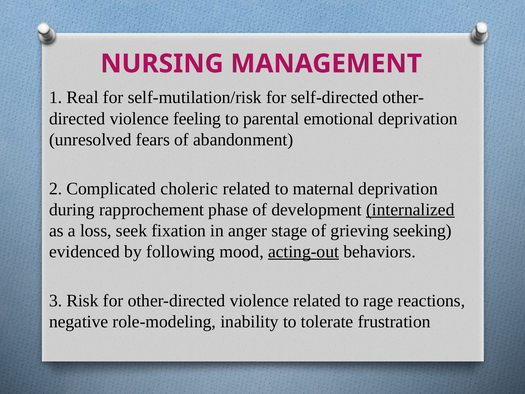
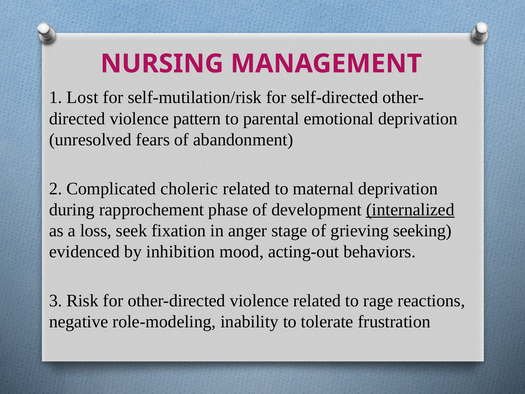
Real: Real -> Lost
feeling: feeling -> pattern
following: following -> inhibition
acting-out underline: present -> none
